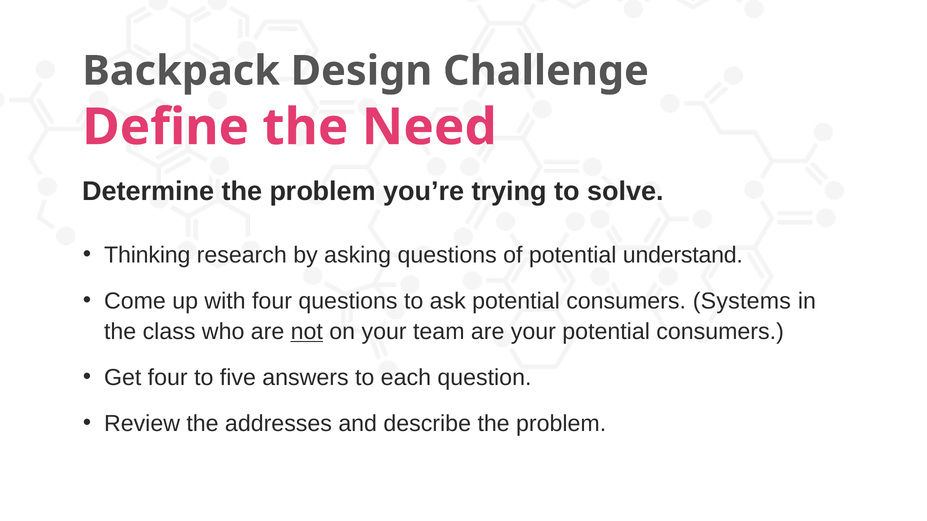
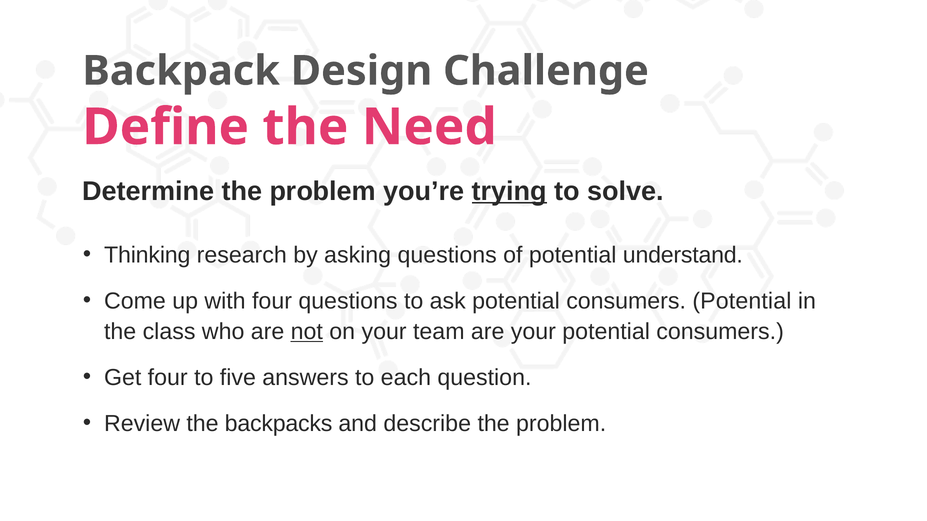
trying underline: none -> present
consumers Systems: Systems -> Potential
addresses: addresses -> backpacks
